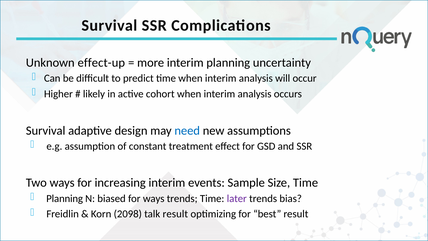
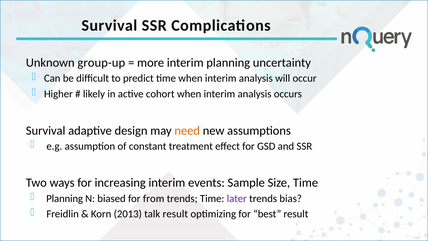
effect-up: effect-up -> group-up
need colour: blue -> orange
for ways: ways -> from
2098: 2098 -> 2013
